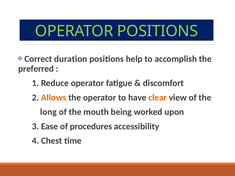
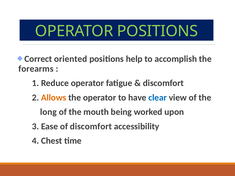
duration: duration -> oriented
preferred: preferred -> forearms
clear colour: orange -> blue
of procedures: procedures -> discomfort
